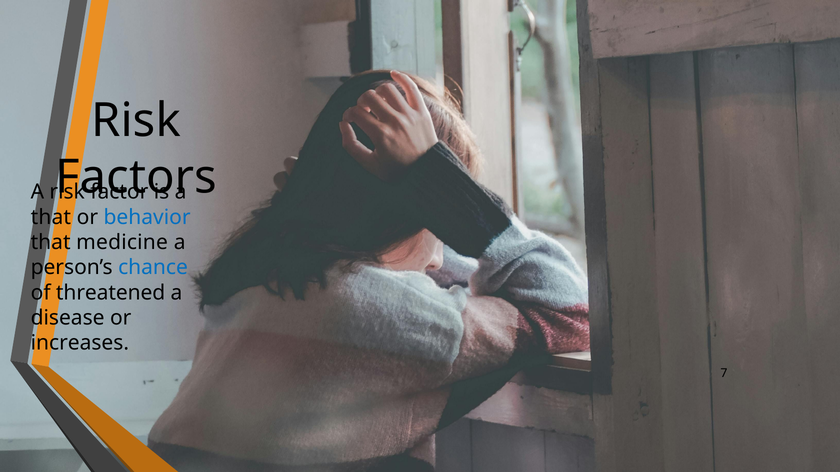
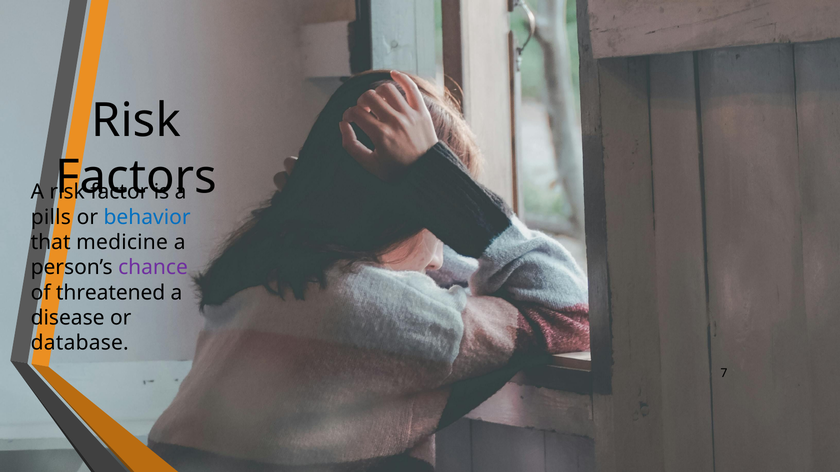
that at (51, 217): that -> pills
chance colour: blue -> purple
increases: increases -> database
